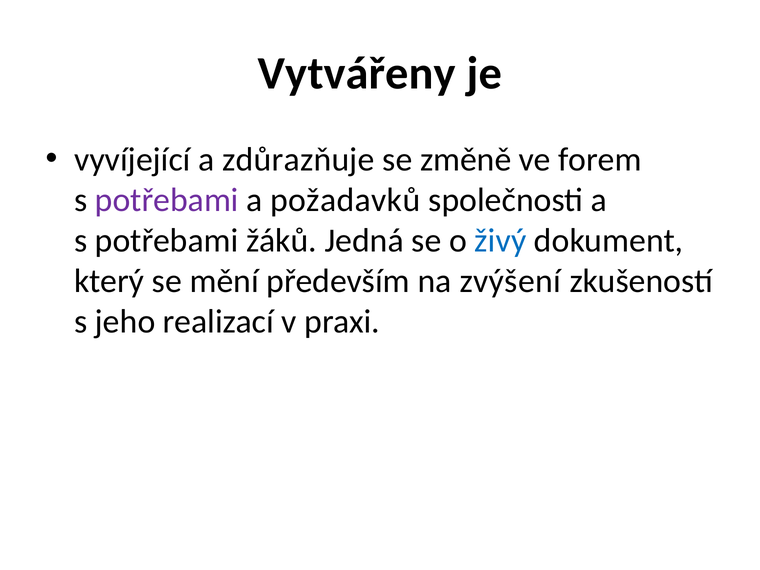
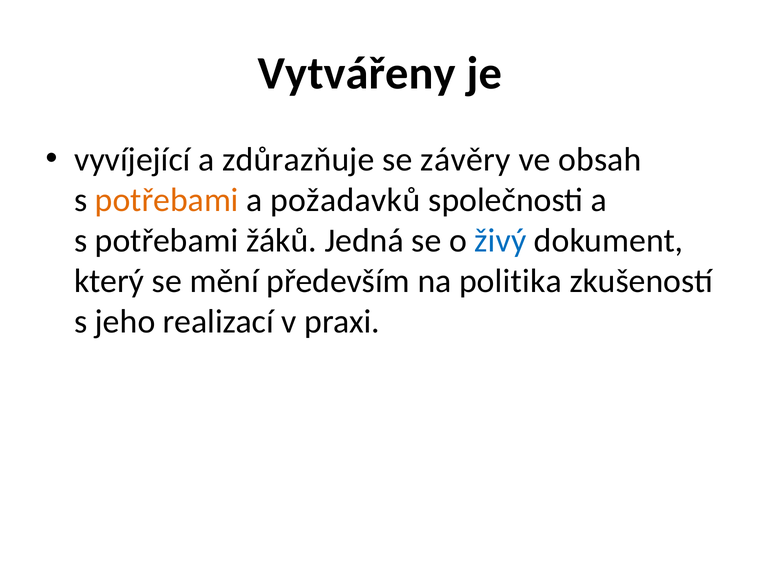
změně: změně -> závěry
forem: forem -> obsah
potřebami at (167, 200) colour: purple -> orange
zvýšení: zvýšení -> politika
